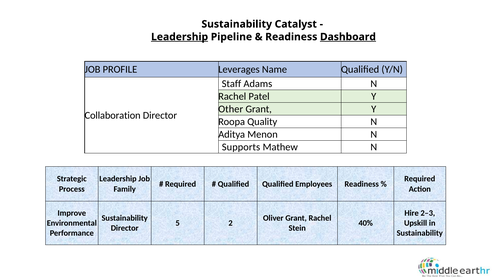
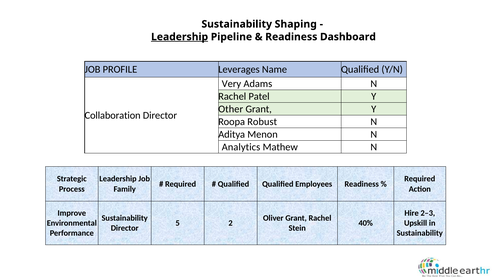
Catalyst: Catalyst -> Shaping
Dashboard underline: present -> none
Staff: Staff -> Very
Quality: Quality -> Robust
Supports: Supports -> Analytics
